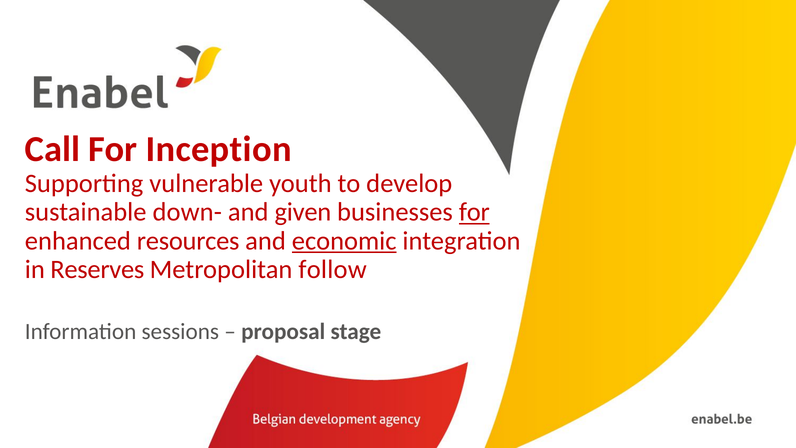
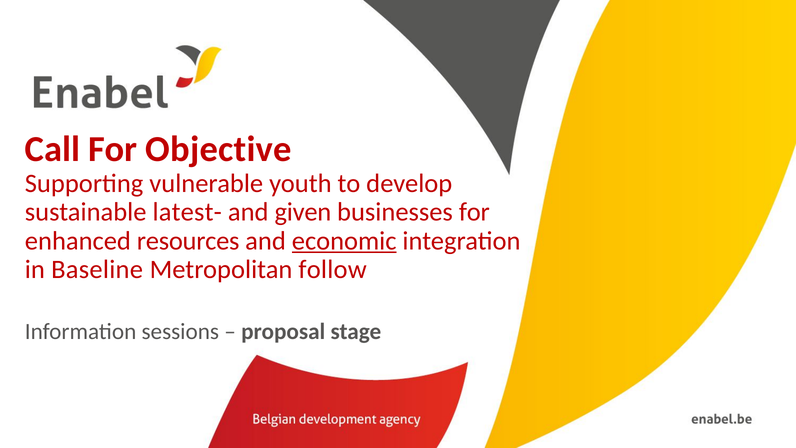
Inception: Inception -> Objective
down-: down- -> latest-
for at (474, 212) underline: present -> none
Reserves: Reserves -> Baseline
